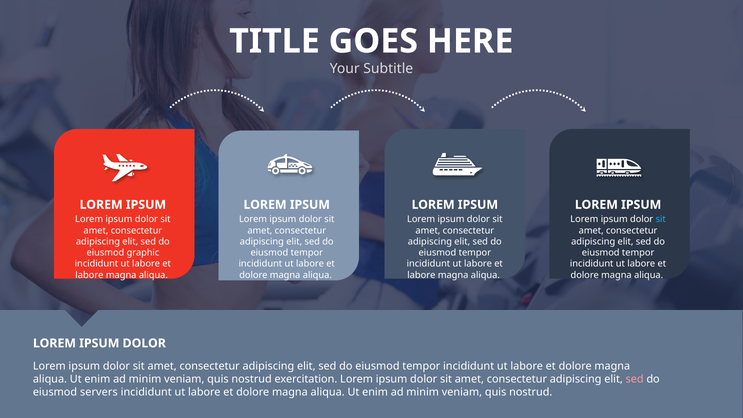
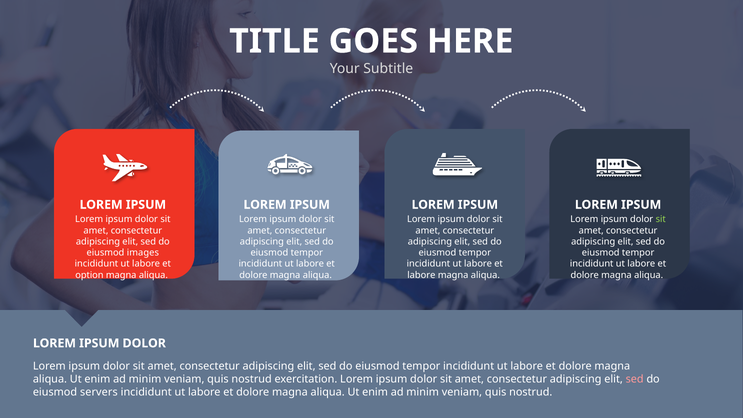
sit at (661, 219) colour: light blue -> light green
graphic: graphic -> images
labore at (89, 275): labore -> option
